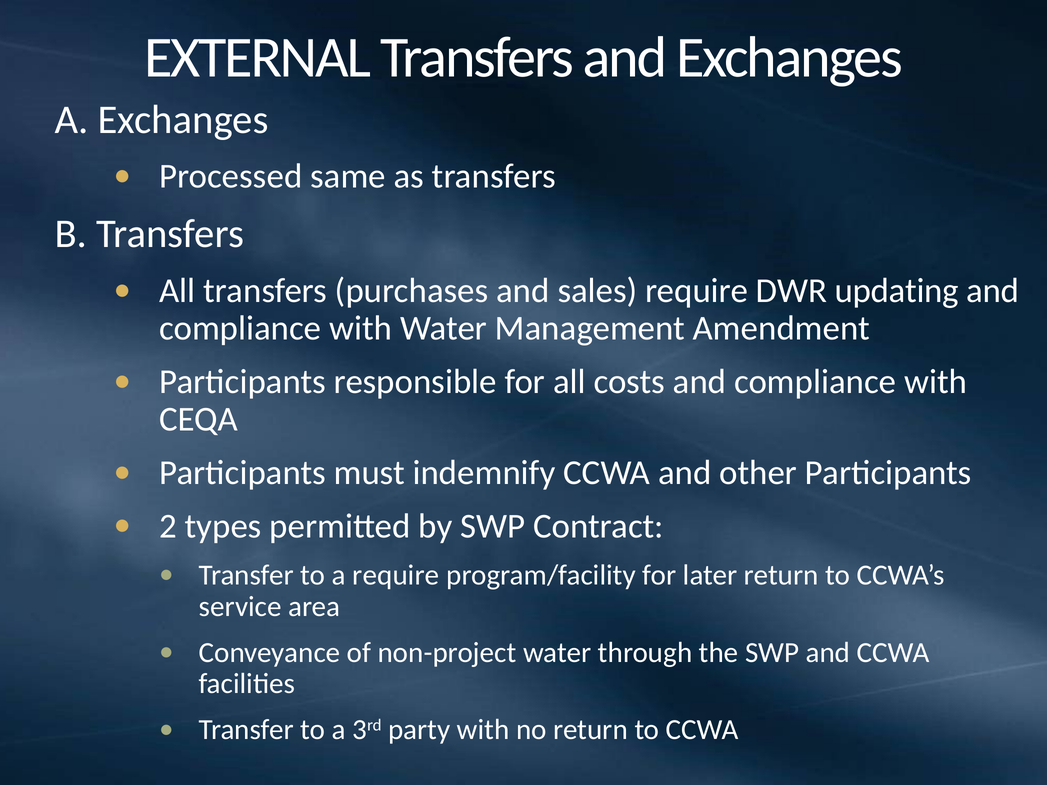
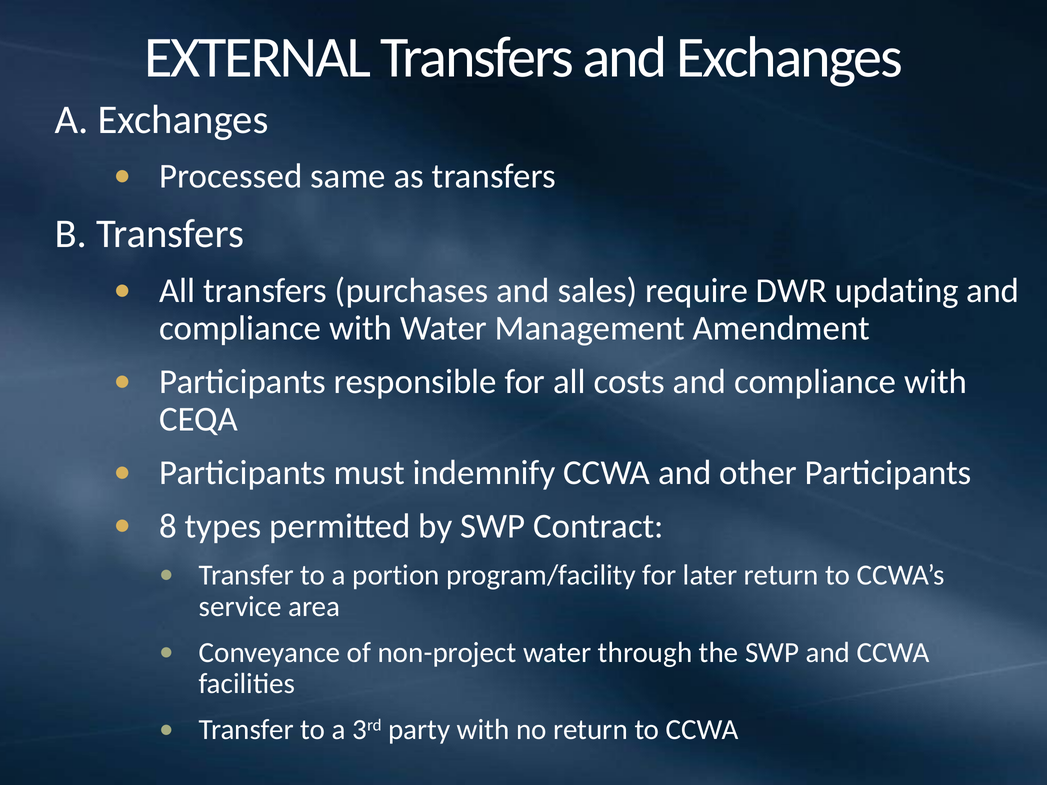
2: 2 -> 8
a require: require -> portion
